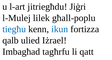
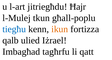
Jiġri: Jiġri -> Ħajr
lilek: lilek -> tkun
ikun colour: blue -> orange
